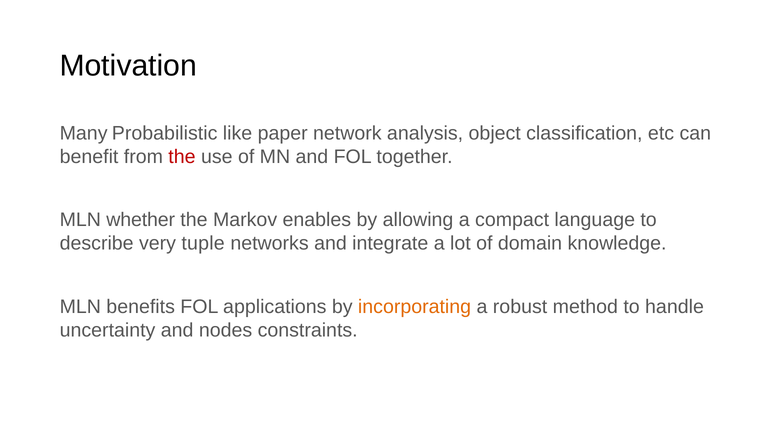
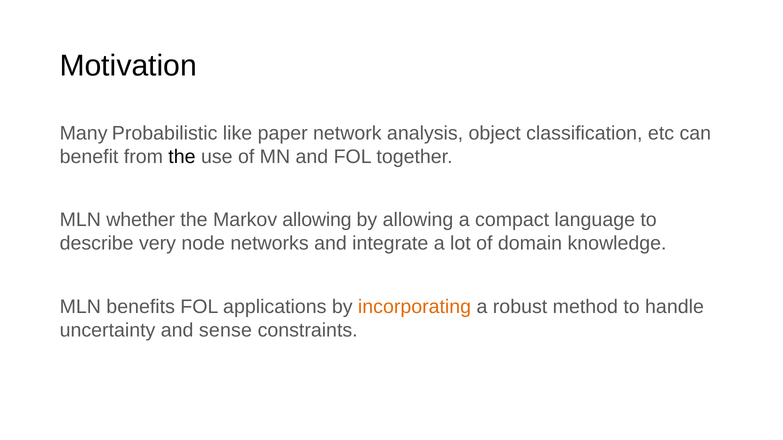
the at (182, 157) colour: red -> black
Markov enables: enables -> allowing
tuple: tuple -> node
nodes: nodes -> sense
